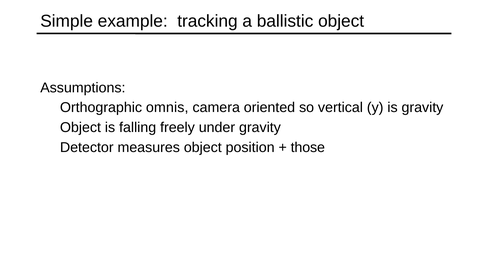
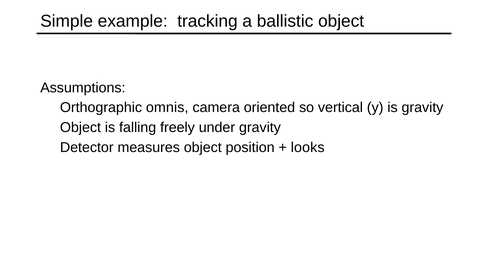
those: those -> looks
